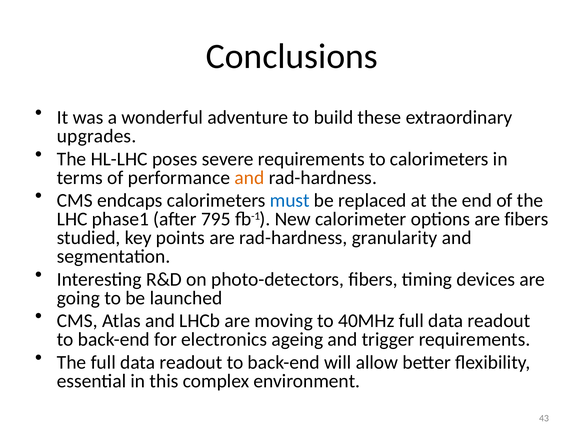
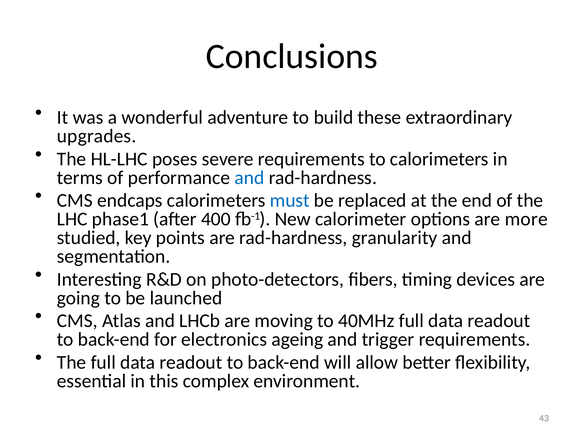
and at (249, 178) colour: orange -> blue
795: 795 -> 400
are fibers: fibers -> more
